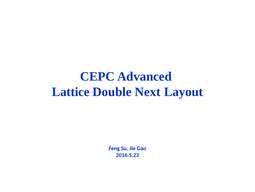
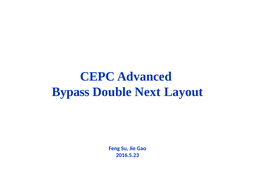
Lattice: Lattice -> Bypass
